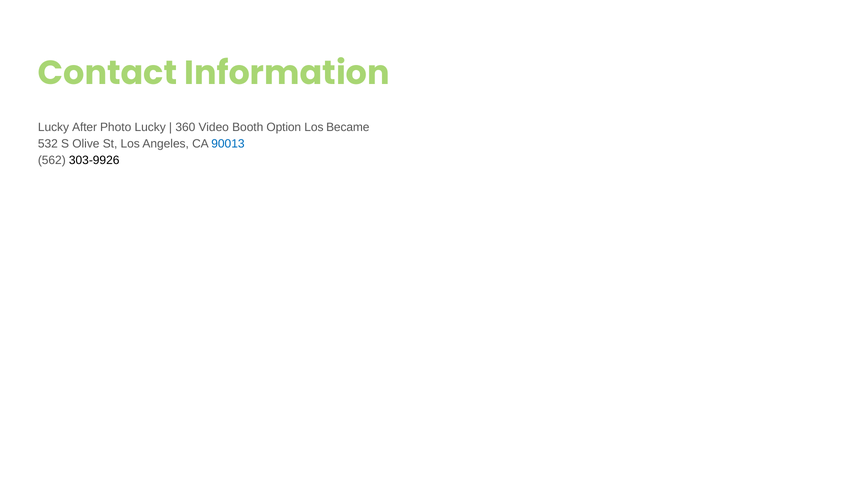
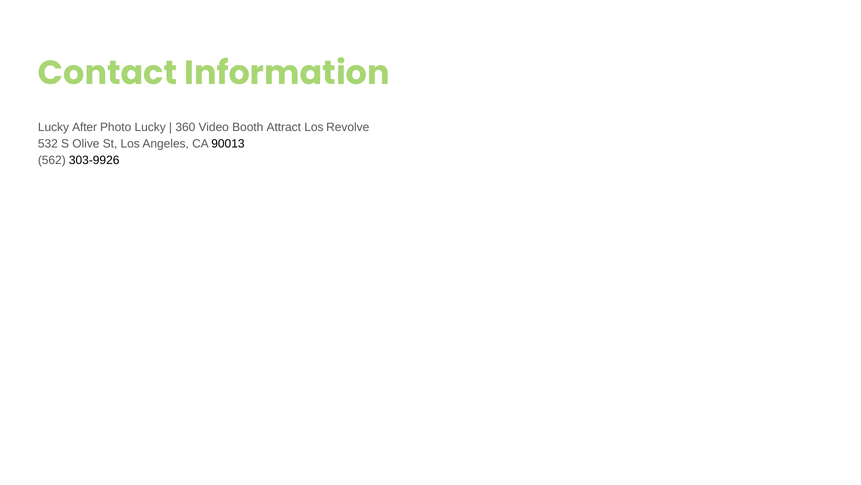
Option: Option -> Attract
Became: Became -> Revolve
90013 colour: blue -> black
